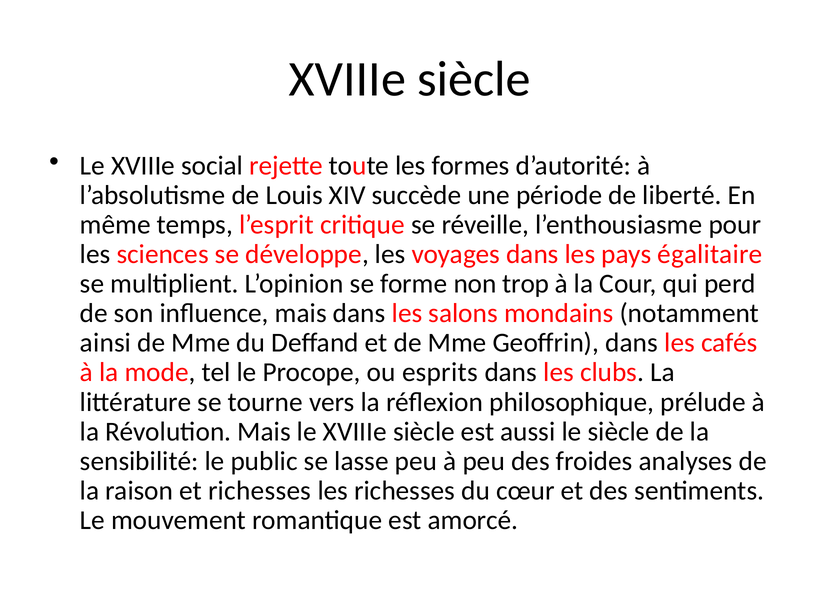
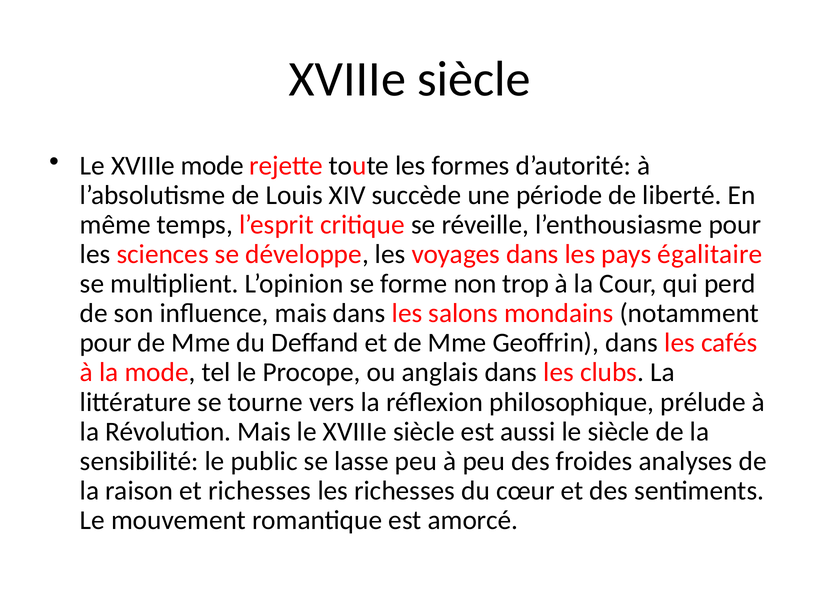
XVIIIe social: social -> mode
ainsi at (106, 343): ainsi -> pour
esprits: esprits -> anglais
